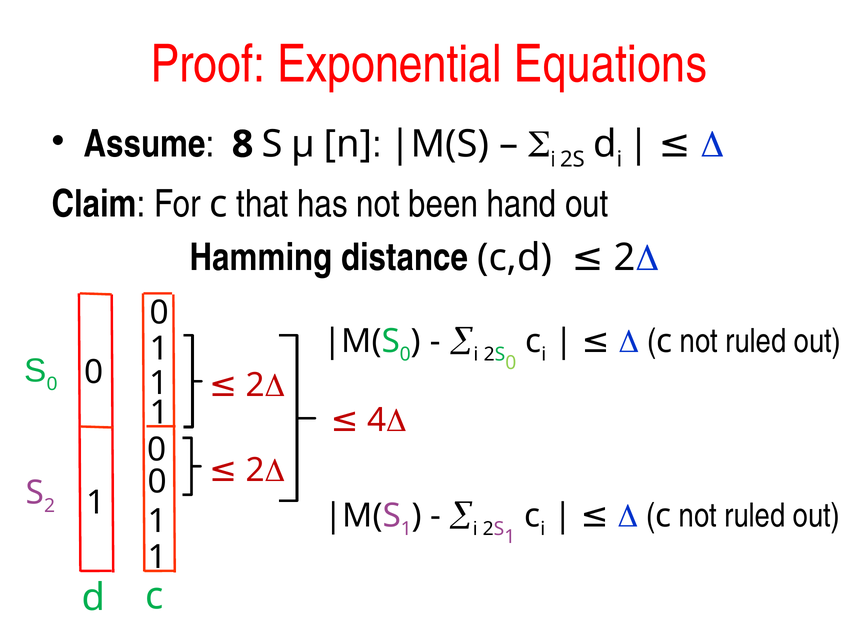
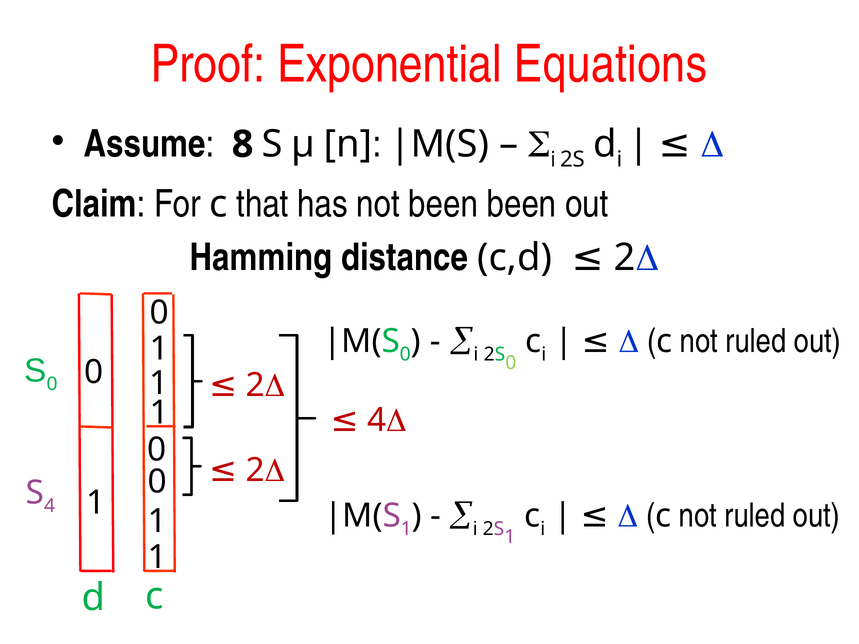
been hand: hand -> been
S 2: 2 -> 4
